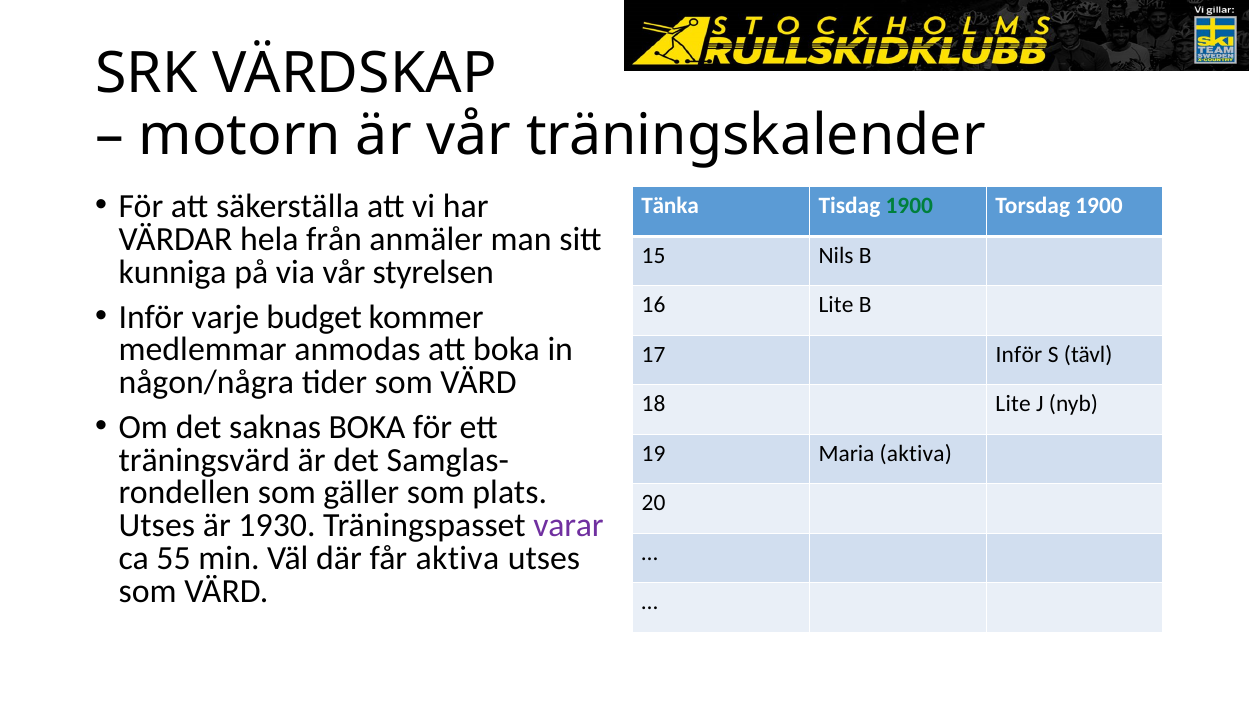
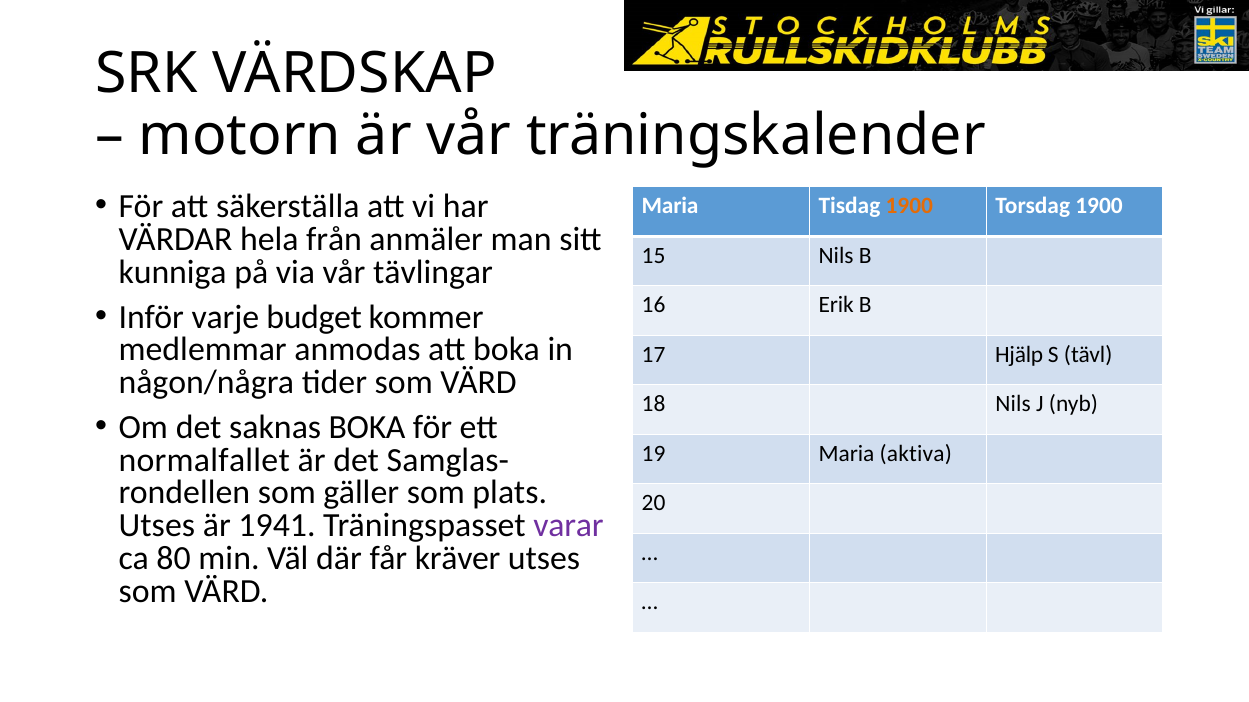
Tänka at (670, 206): Tänka -> Maria
1900 at (909, 206) colour: green -> orange
styrelsen: styrelsen -> tävlingar
16 Lite: Lite -> Erik
17 Inför: Inför -> Hjälp
18 Lite: Lite -> Nils
träningsvärd: träningsvärd -> normalfallet
1930: 1930 -> 1941
55: 55 -> 80
får aktiva: aktiva -> kräver
